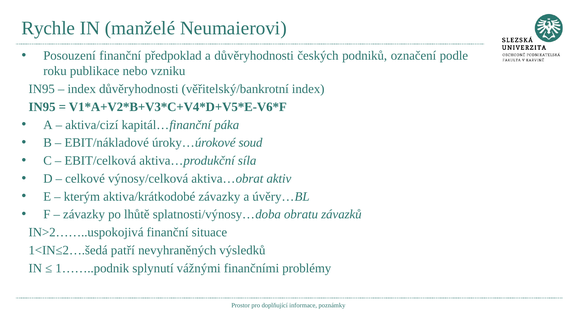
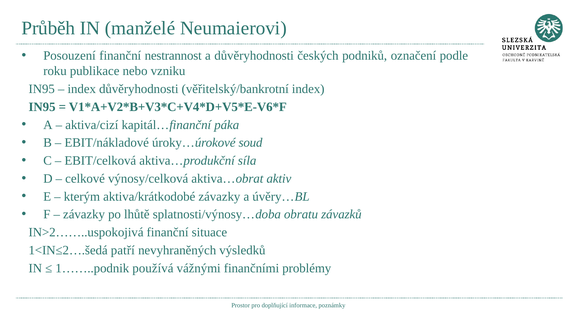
Rychle: Rychle -> Průběh
předpoklad: předpoklad -> nestrannost
splynutí: splynutí -> používá
